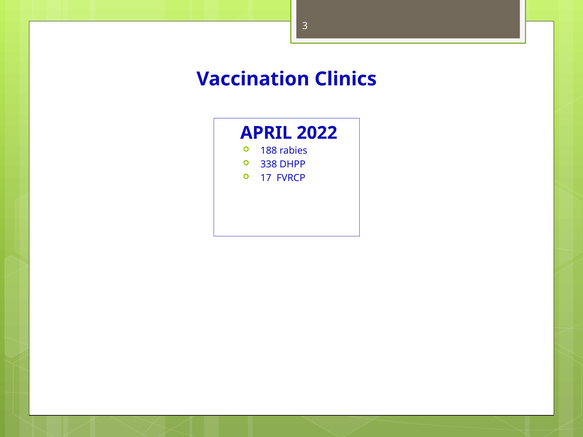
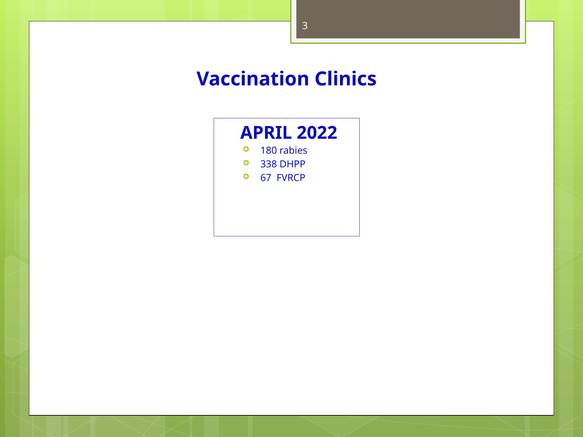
188: 188 -> 180
17: 17 -> 67
